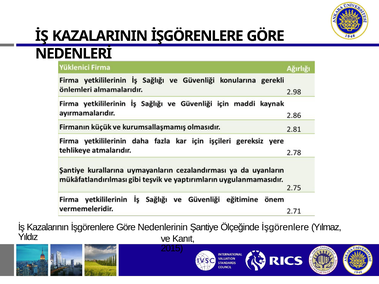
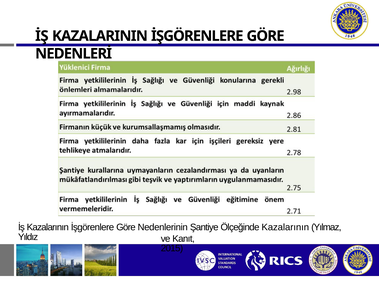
Ölçeğinde İşgörenlere: İşgörenlere -> Kazalarının
